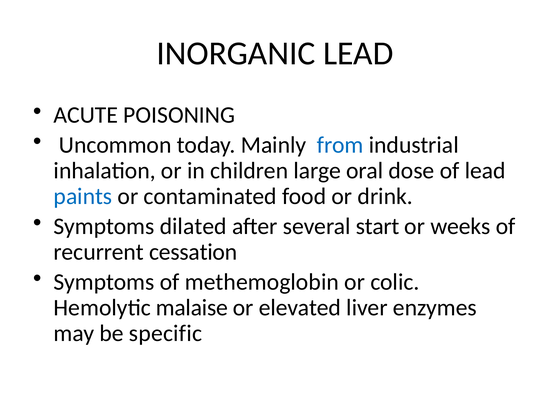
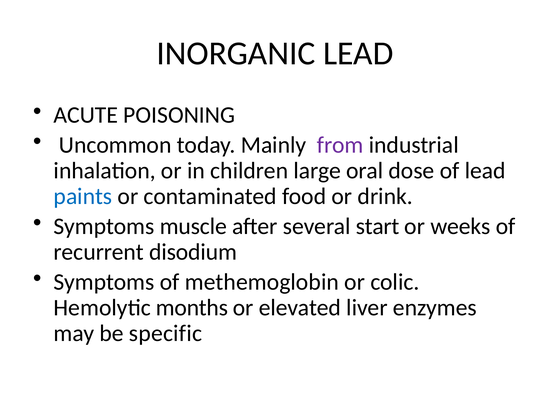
from colour: blue -> purple
dilated: dilated -> muscle
cessation: cessation -> disodium
malaise: malaise -> months
